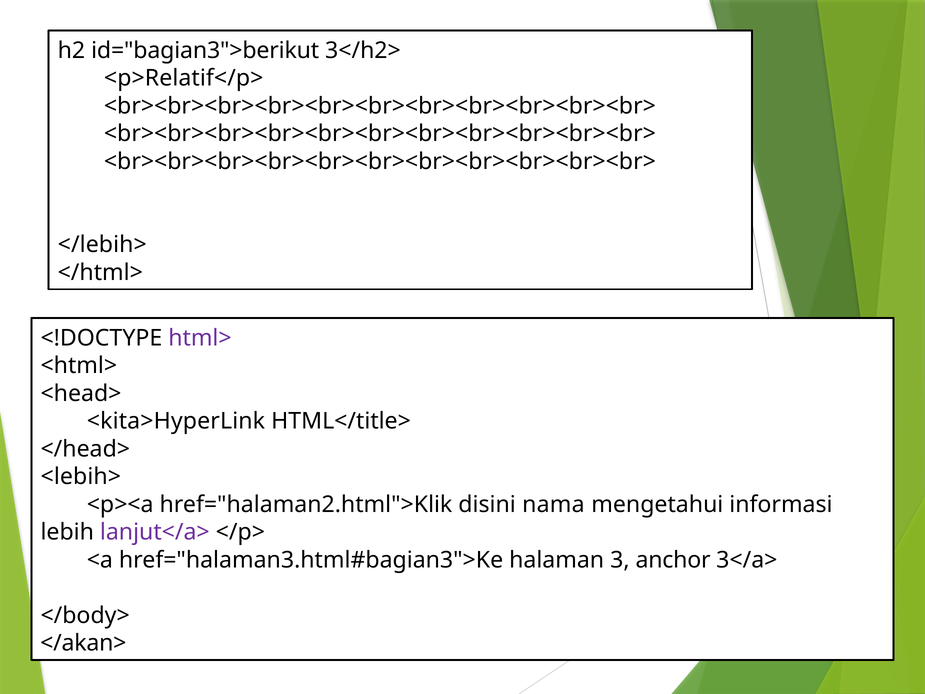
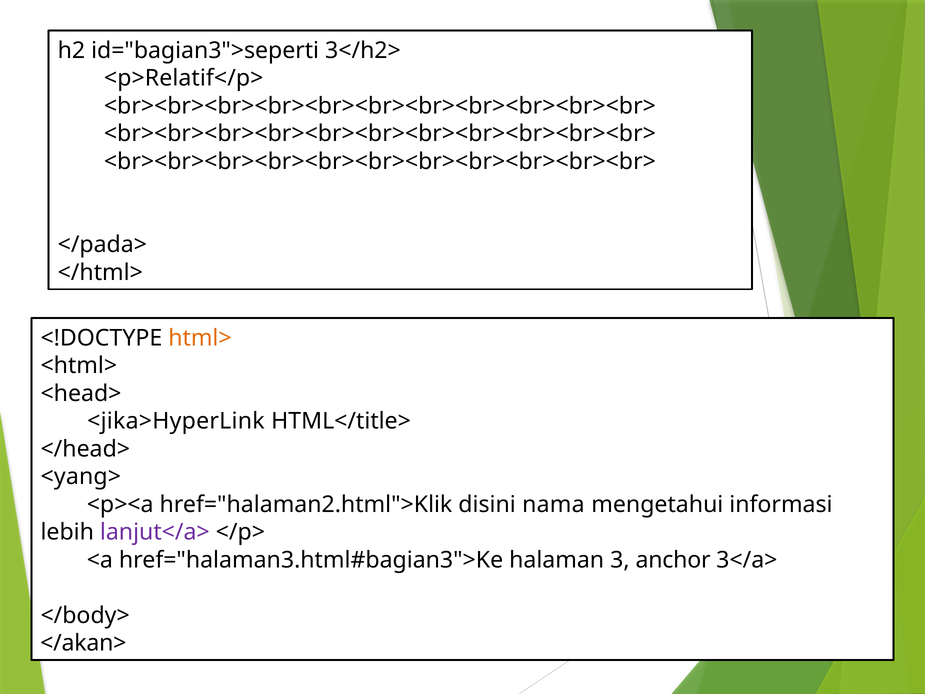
id="bagian3">berikut: id="bagian3">berikut -> id="bagian3">seperti
</lebih>: </lebih> -> </pada>
html> colour: purple -> orange
<kita>HyperLink: <kita>HyperLink -> <jika>HyperLink
<lebih>: <lebih> -> <yang>
